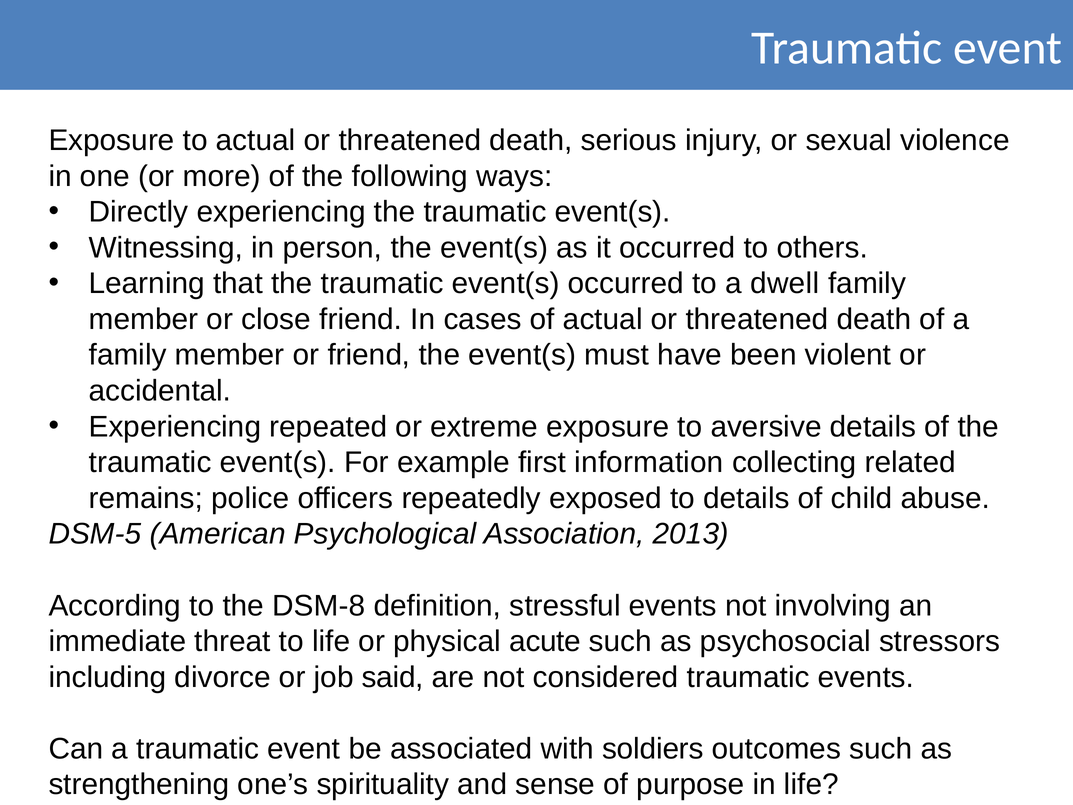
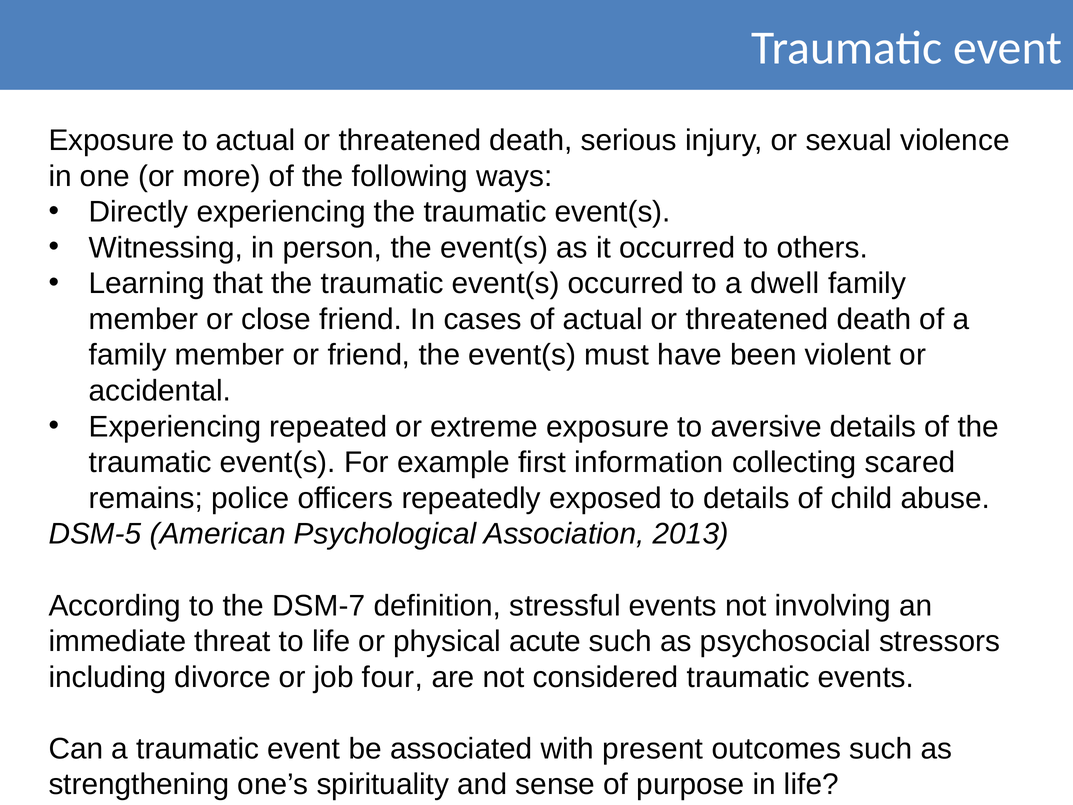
related: related -> scared
DSM-8: DSM-8 -> DSM-7
said: said -> four
soldiers: soldiers -> present
